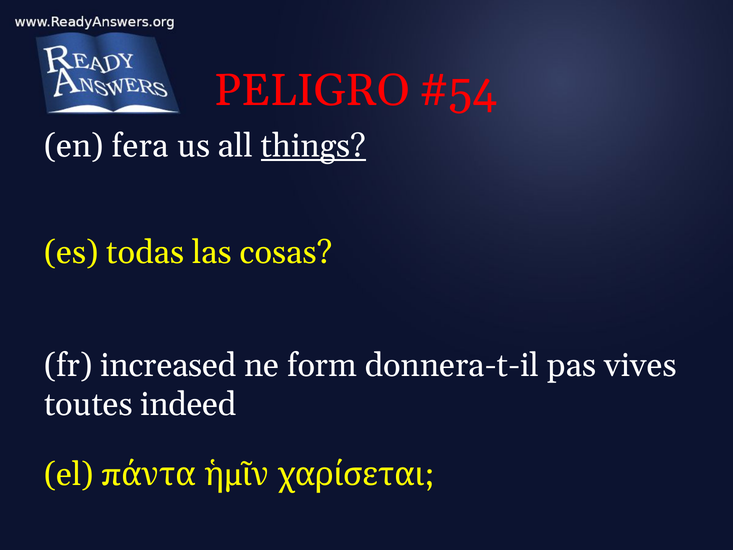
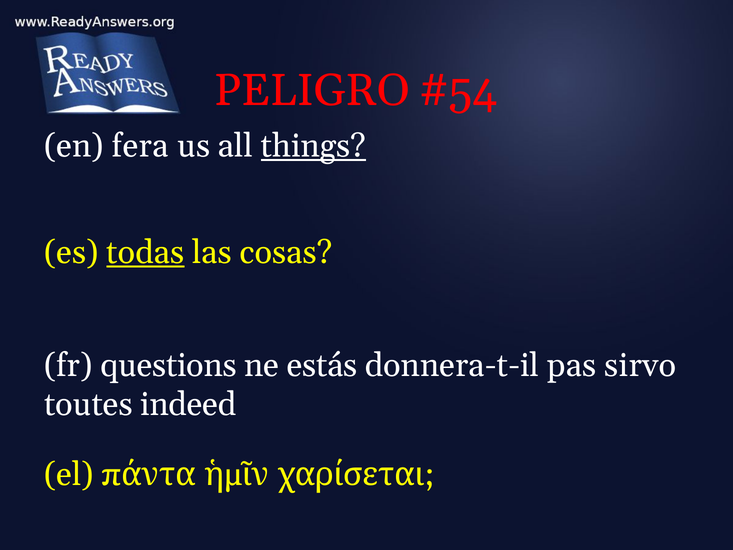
todas underline: none -> present
increased: increased -> questions
form: form -> estás
vives: vives -> sirvo
